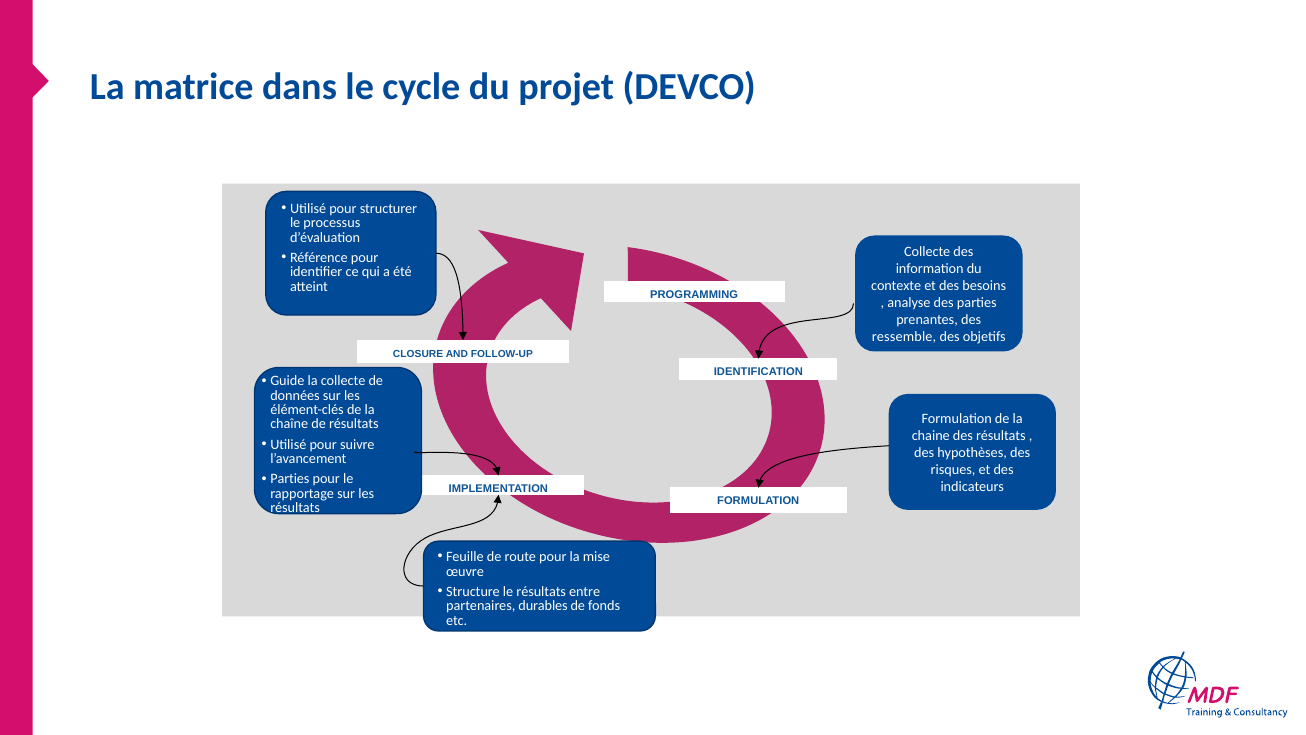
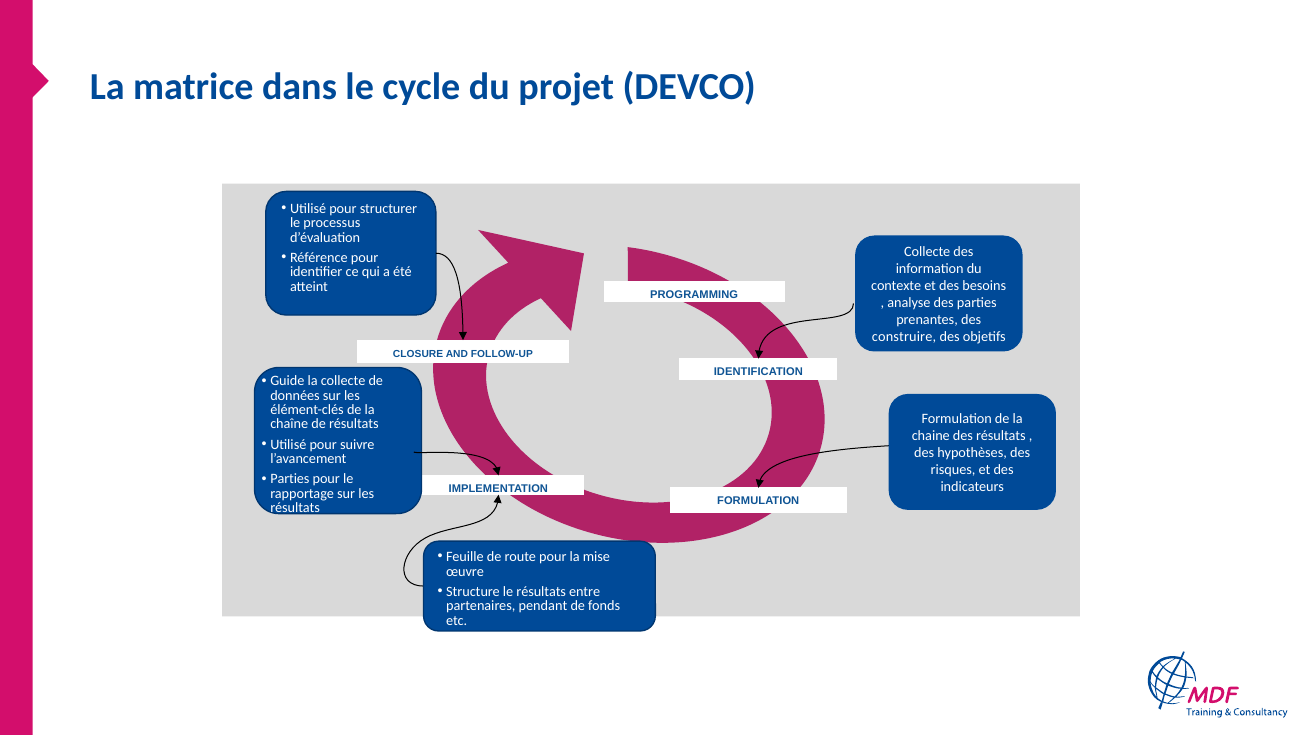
ressemble: ressemble -> construire
durables: durables -> pendant
